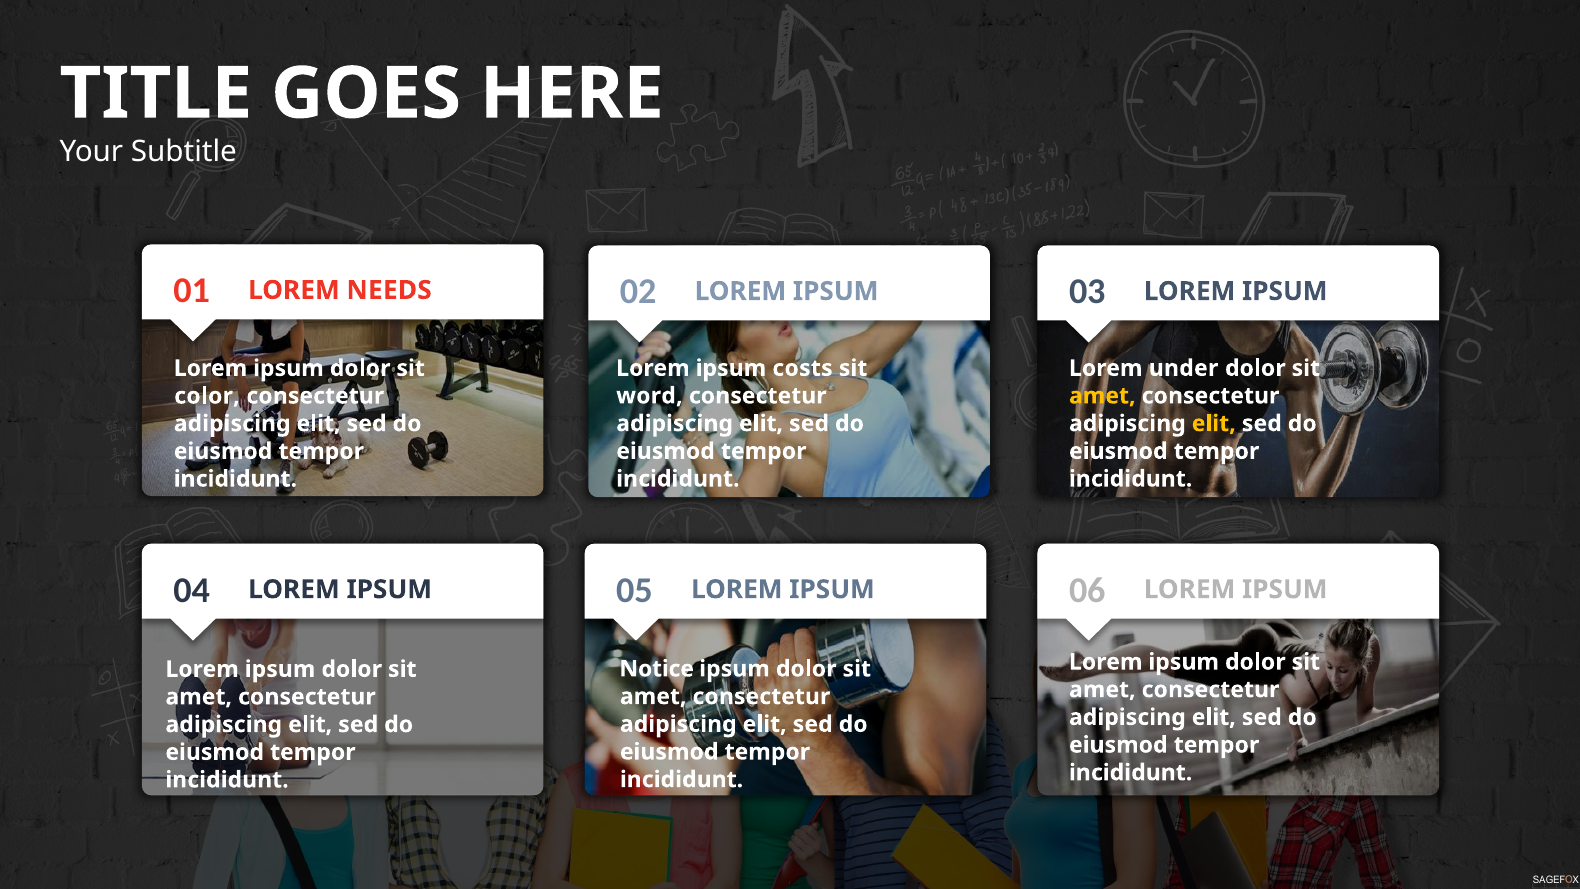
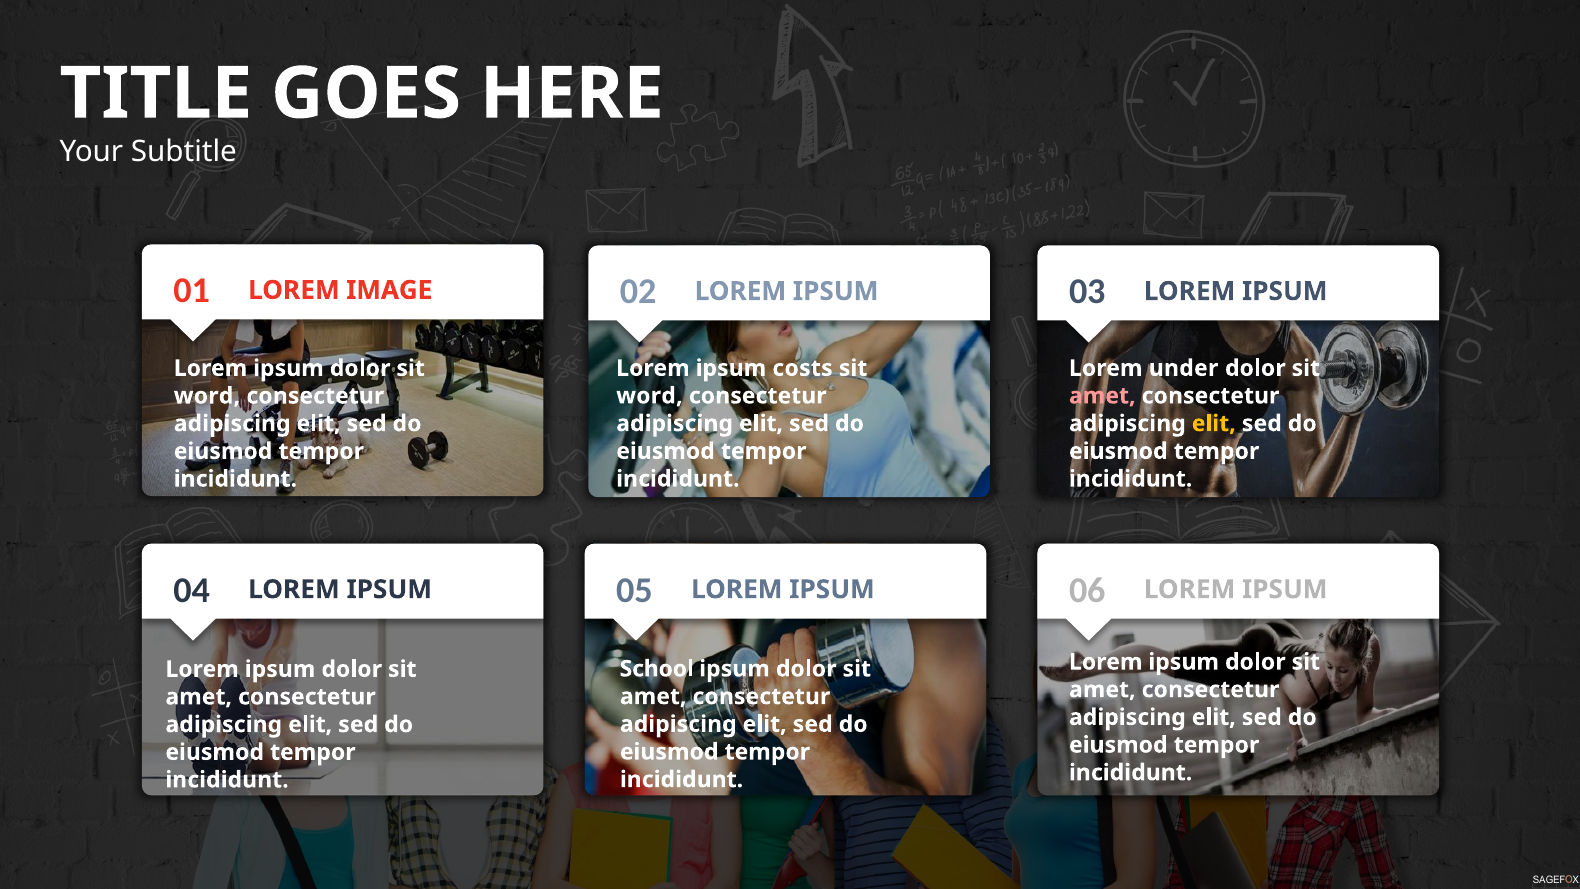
NEEDS: NEEDS -> IMAGE
amet at (1102, 396) colour: yellow -> pink
color at (207, 396): color -> word
Notice: Notice -> School
